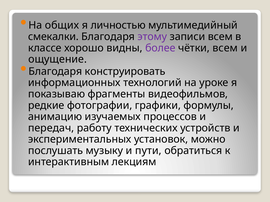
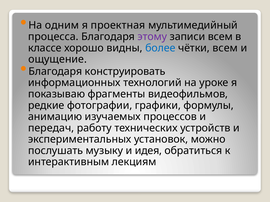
общих: общих -> одним
личностью: личностью -> проектная
смекалки: смекалки -> процесса
более colour: purple -> blue
пути: пути -> идея
